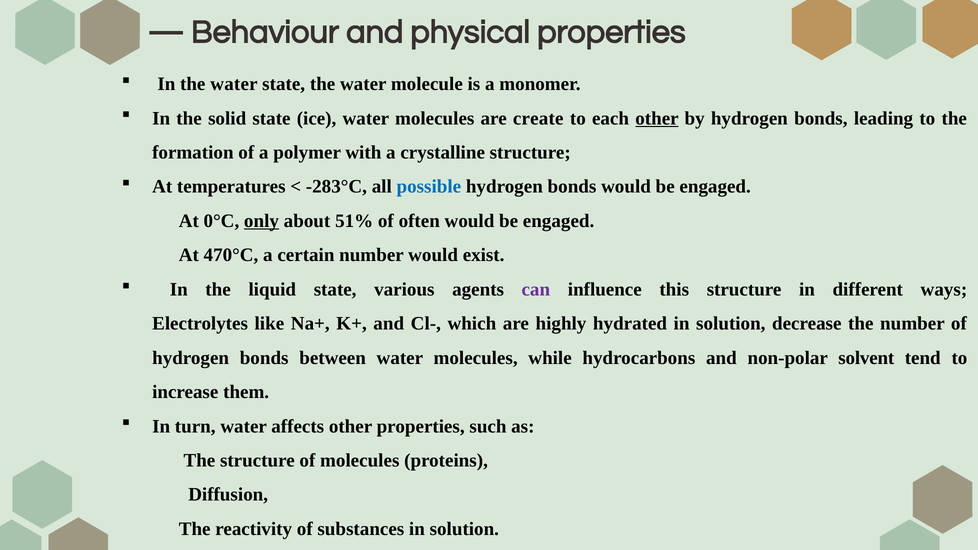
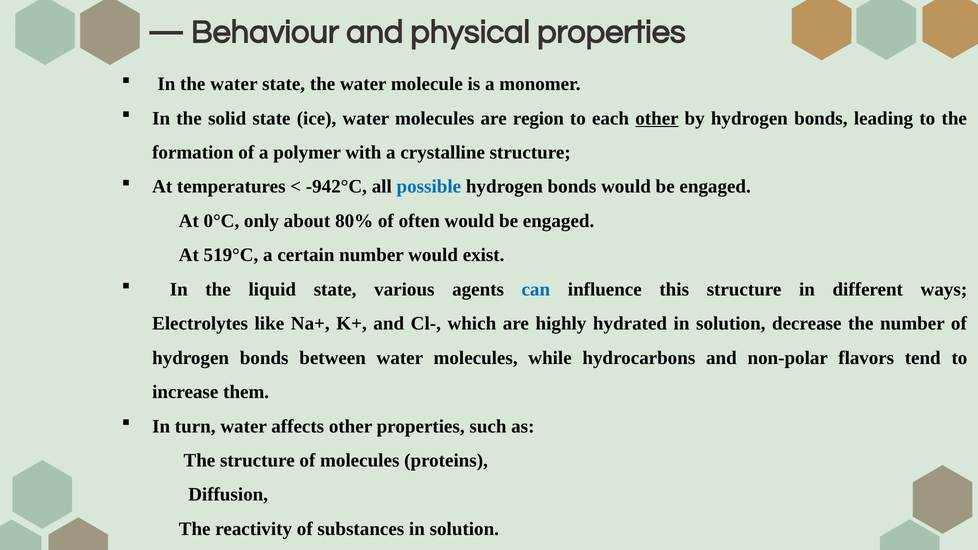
create: create -> region
-283°C: -283°C -> -942°C
only underline: present -> none
51%: 51% -> 80%
470°C: 470°C -> 519°C
can colour: purple -> blue
solvent: solvent -> flavors
